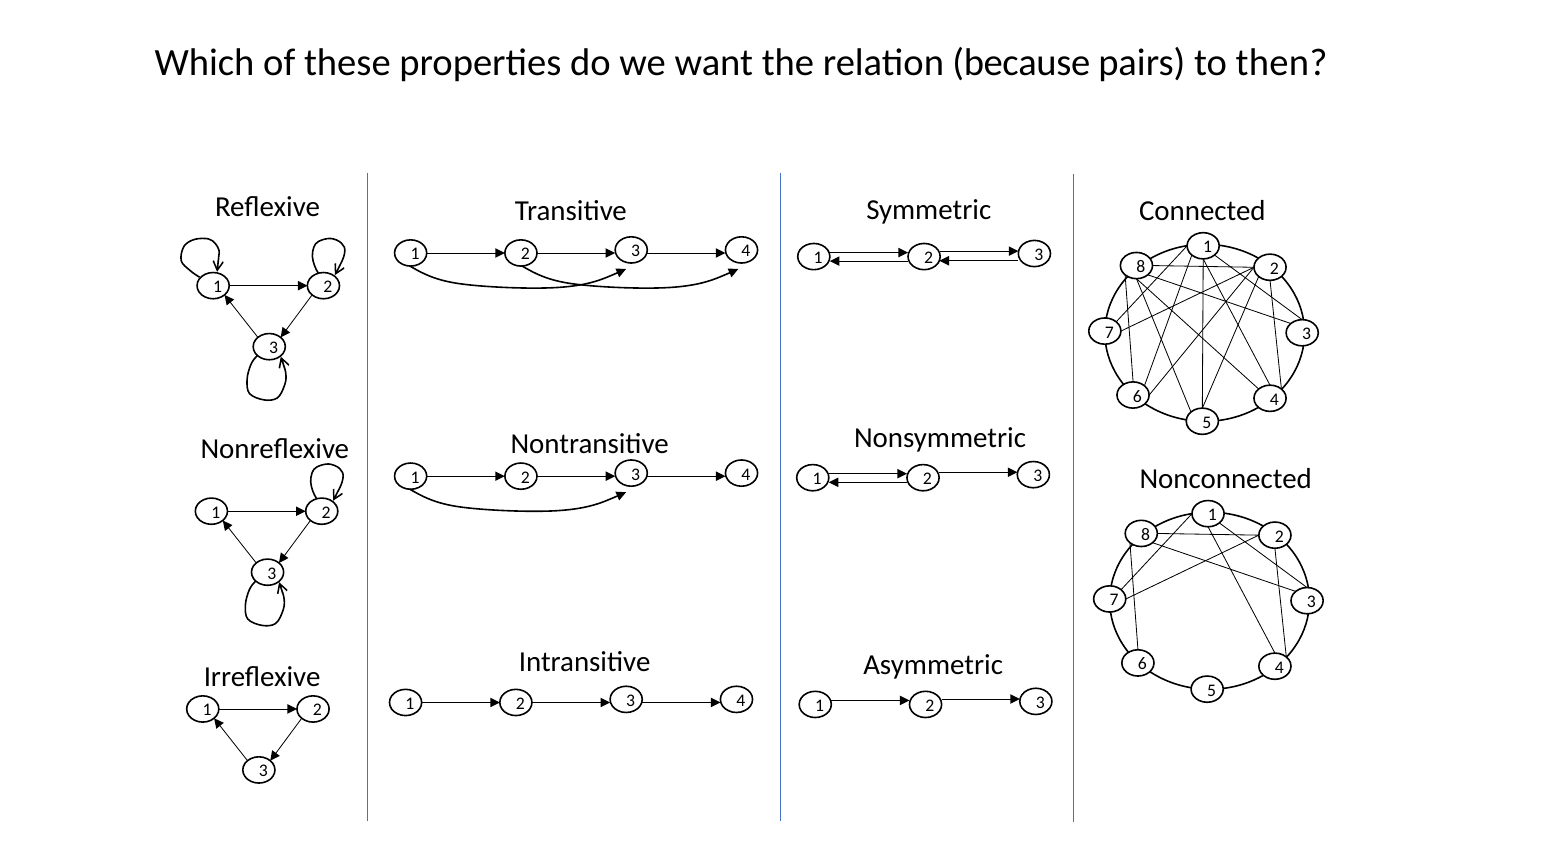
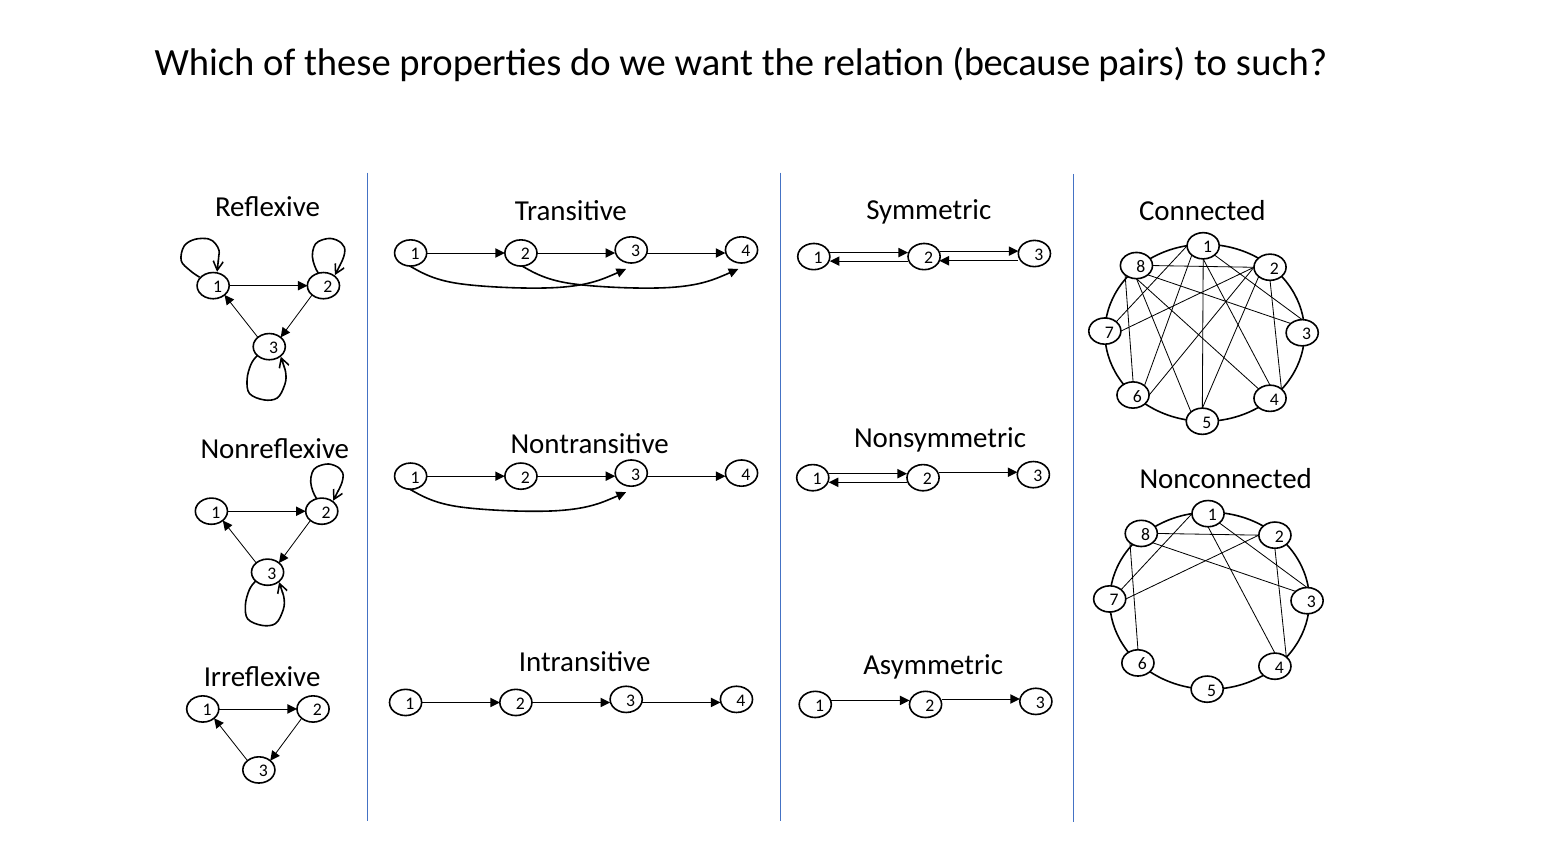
then: then -> such
